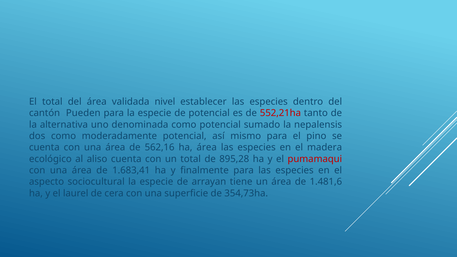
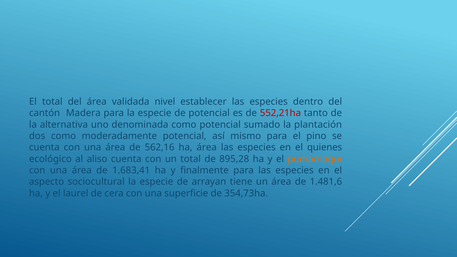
Pueden: Pueden -> Madera
nepalensis: nepalensis -> plantación
madera: madera -> quienes
pumamaqui colour: red -> orange
